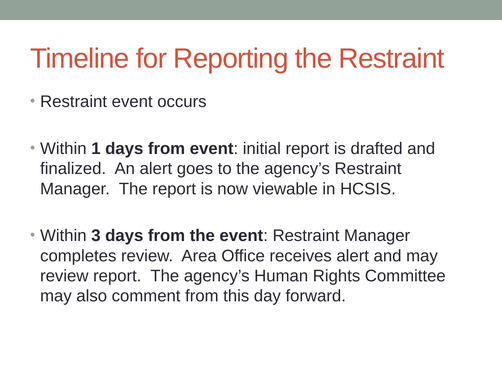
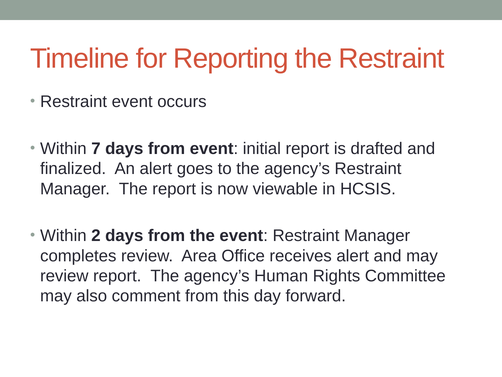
1: 1 -> 7
3: 3 -> 2
